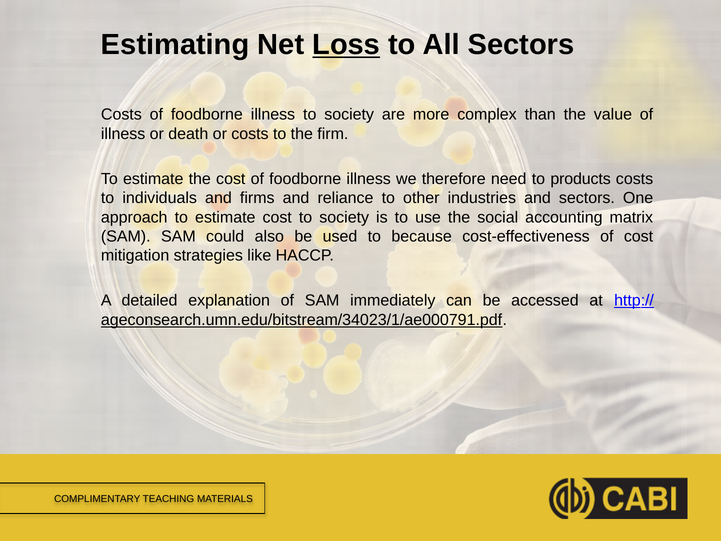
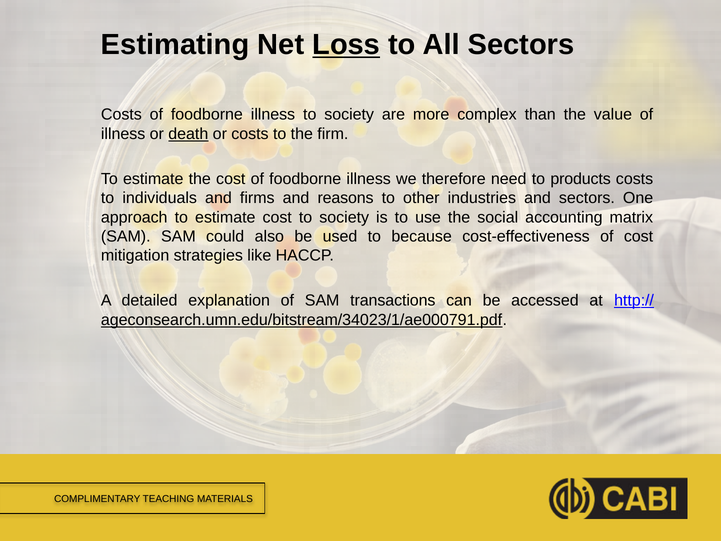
death underline: none -> present
reliance: reliance -> reasons
immediately: immediately -> transactions
